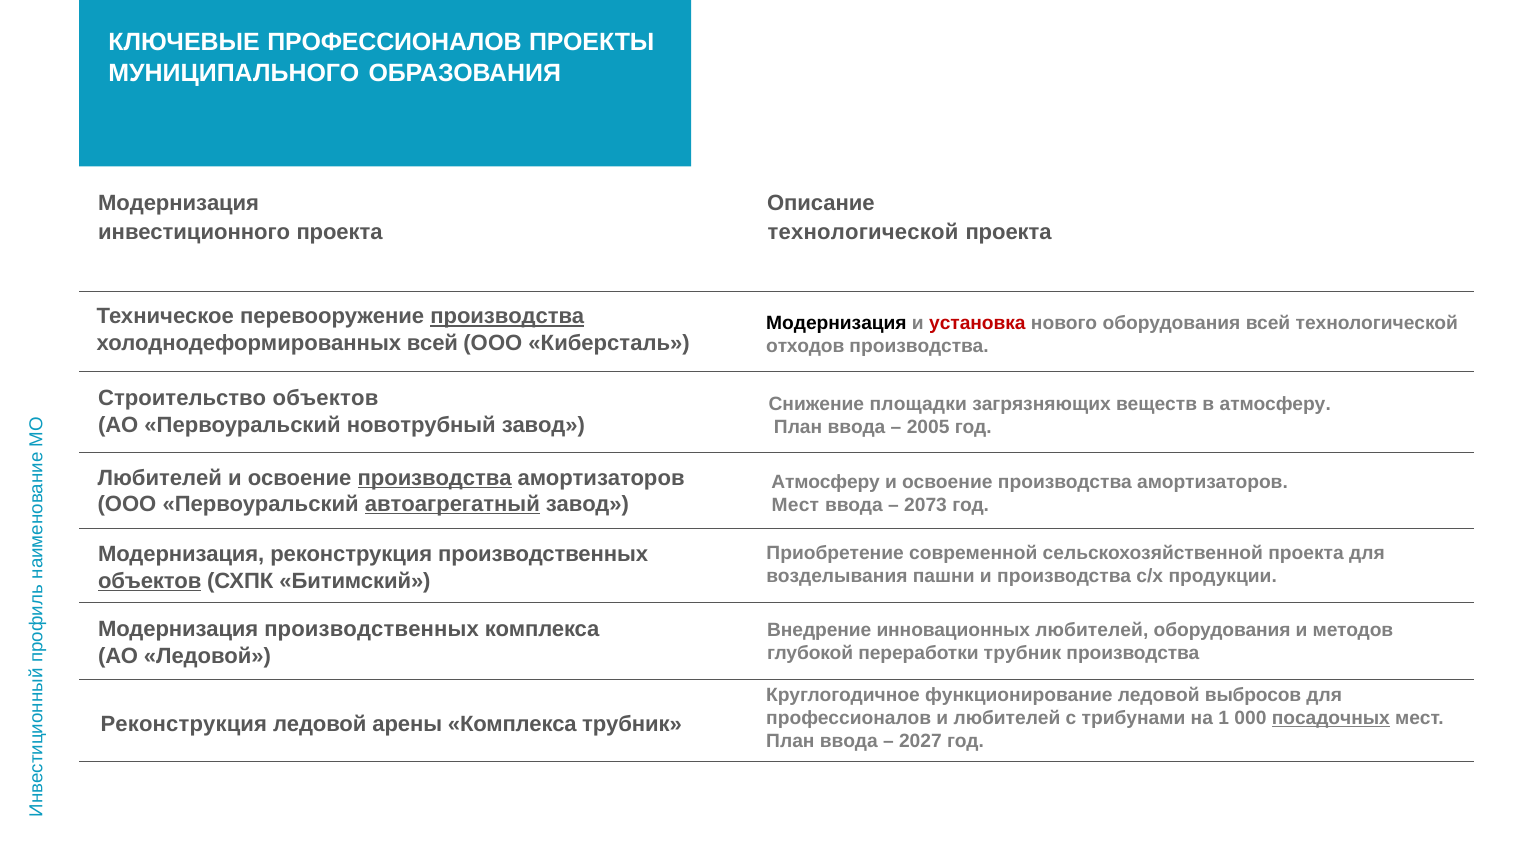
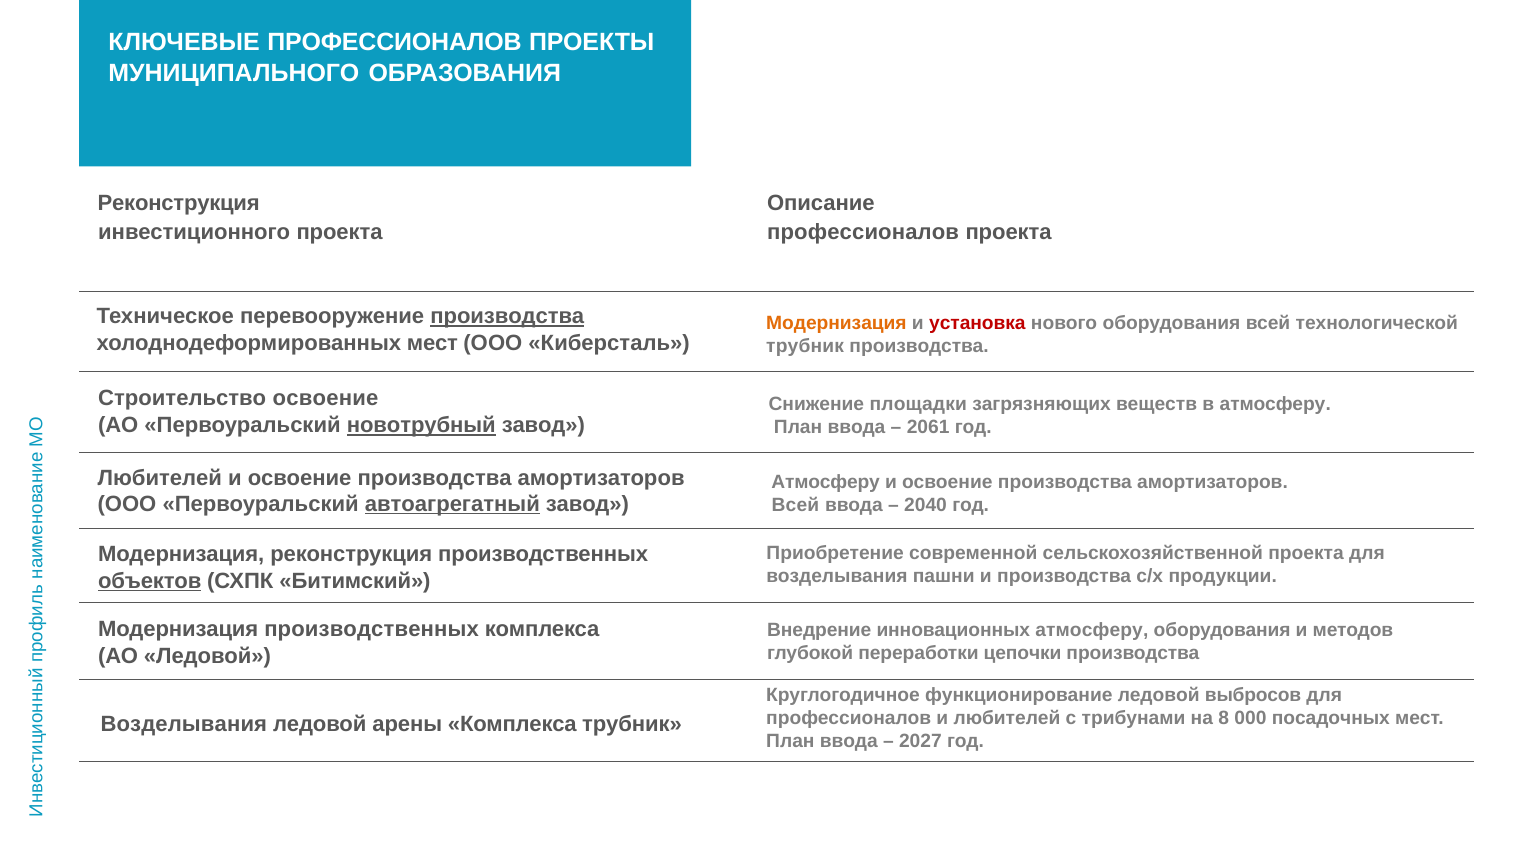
Модернизация at (179, 203): Модернизация -> Реконструкция
технологической at (863, 232): технологической -> профессионалов
Модернизация at (836, 323) colour: black -> orange
холоднодеформированных всей: всей -> мест
отходов at (805, 346): отходов -> трубник
Строительство объектов: объектов -> освоение
новотрубный underline: none -> present
2005: 2005 -> 2061
производства at (435, 478) underline: present -> none
Мест at (795, 505): Мест -> Всей
2073: 2073 -> 2040
инновационных любителей: любителей -> атмосферу
переработки трубник: трубник -> цепочки
1: 1 -> 8
посадочных underline: present -> none
Реконструкция at (184, 724): Реконструкция -> Возделывания
